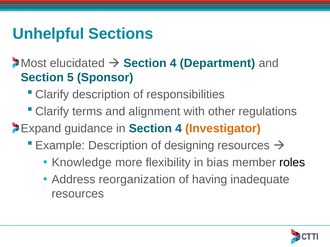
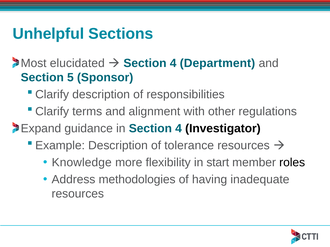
Investigator colour: orange -> black
designing: designing -> tolerance
bias: bias -> start
reorganization: reorganization -> methodologies
